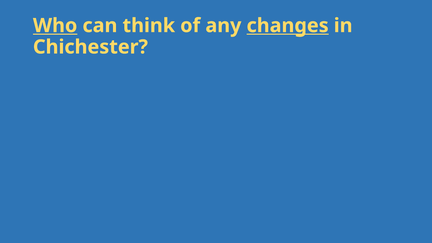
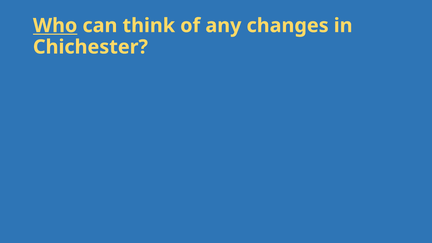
changes underline: present -> none
